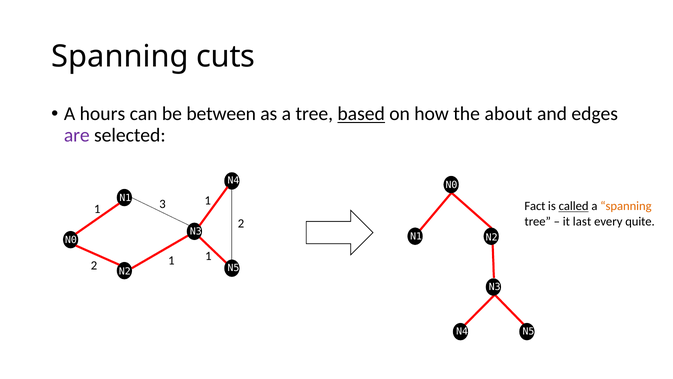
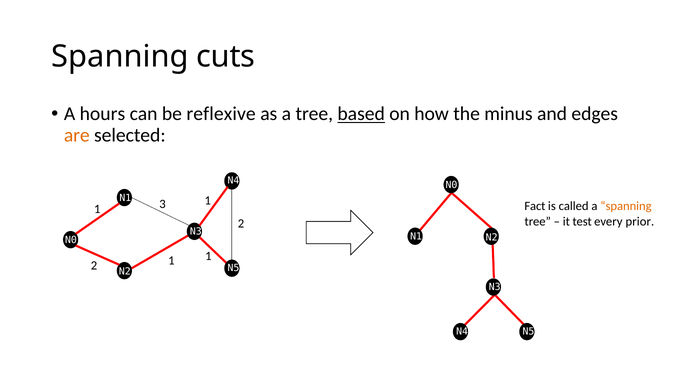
between: between -> reflexive
about: about -> minus
are colour: purple -> orange
called underline: present -> none
last: last -> test
quite: quite -> prior
